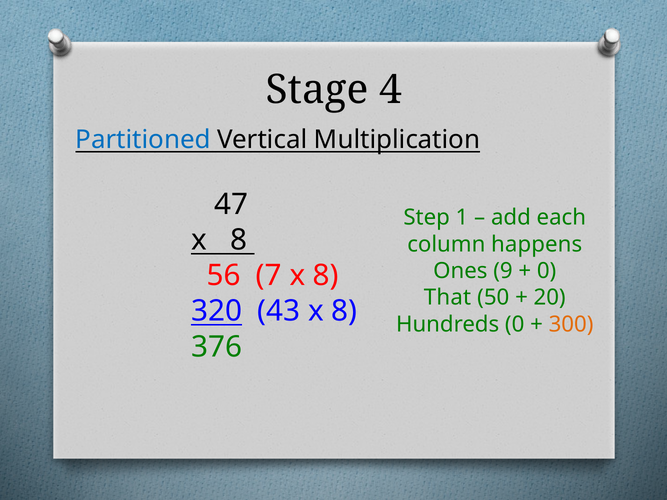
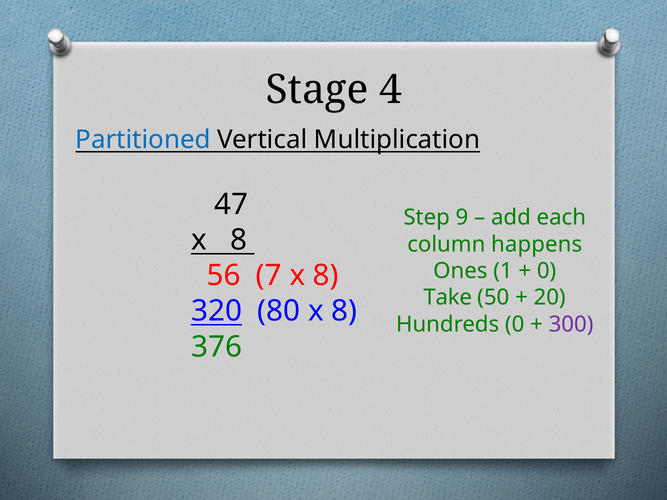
1: 1 -> 9
9: 9 -> 1
That: That -> Take
43: 43 -> 80
300 colour: orange -> purple
